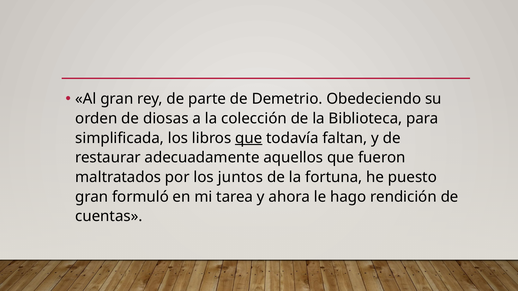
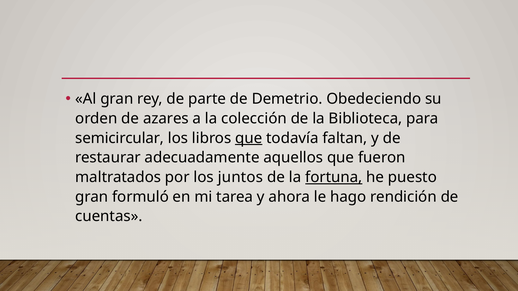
diosas: diosas -> azares
simplificada: simplificada -> semicircular
fortuna underline: none -> present
